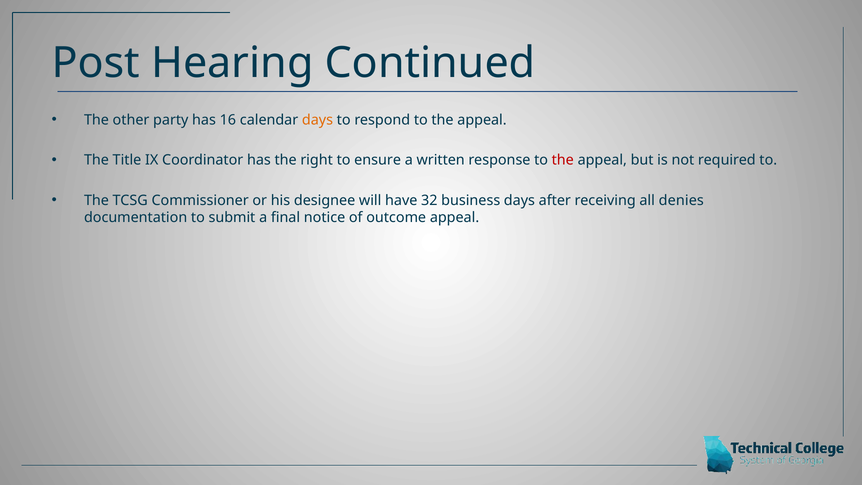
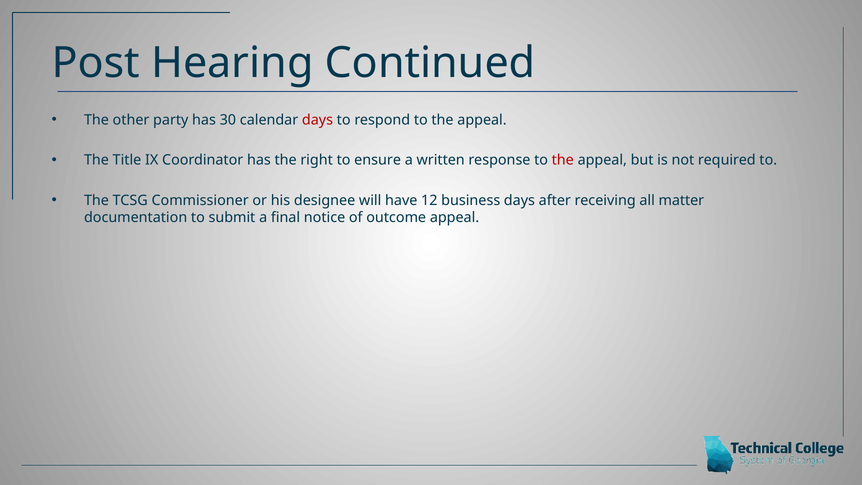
16: 16 -> 30
days at (317, 120) colour: orange -> red
32: 32 -> 12
denies: denies -> matter
